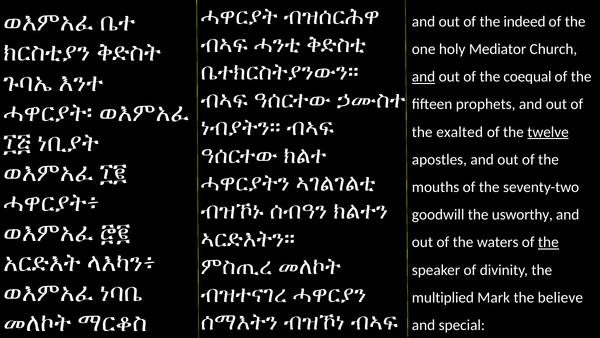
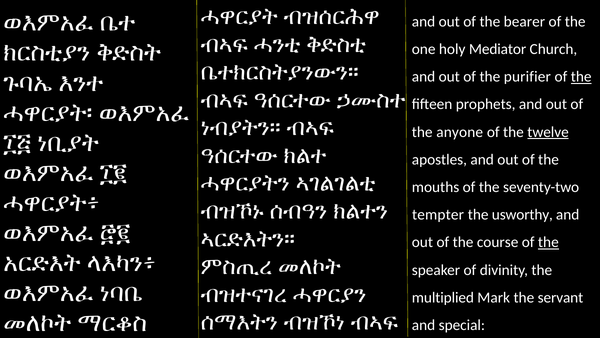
indeed: indeed -> bearer
and at (424, 77) underline: present -> none
coequal: coequal -> purifier
the at (581, 77) underline: none -> present
exalted: exalted -> anyone
goodwill: goodwill -> tempter
waters: waters -> course
believe: believe -> servant
